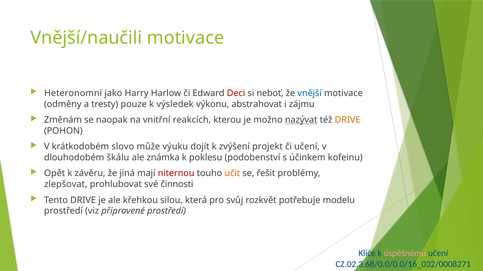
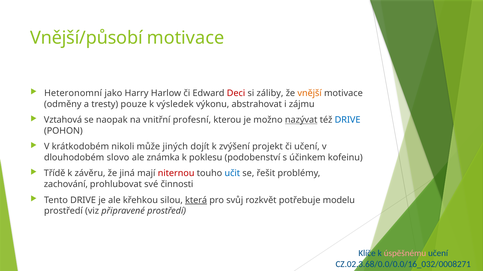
Vnější/naučili: Vnější/naučili -> Vnější/působí
neboť: neboť -> záliby
vnější colour: blue -> orange
Změnám: Změnám -> Vztahová
reakcích: reakcích -> profesní
DRIVE at (348, 120) colour: orange -> blue
slovo: slovo -> nikoli
výuku: výuku -> jiných
škálu: škálu -> slovo
Opět: Opět -> Třídě
učit colour: orange -> blue
zlepšovat: zlepšovat -> zachování
která underline: none -> present
